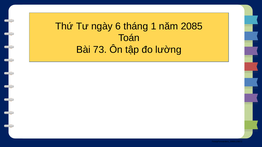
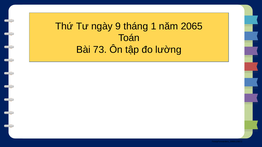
6: 6 -> 9
2085: 2085 -> 2065
